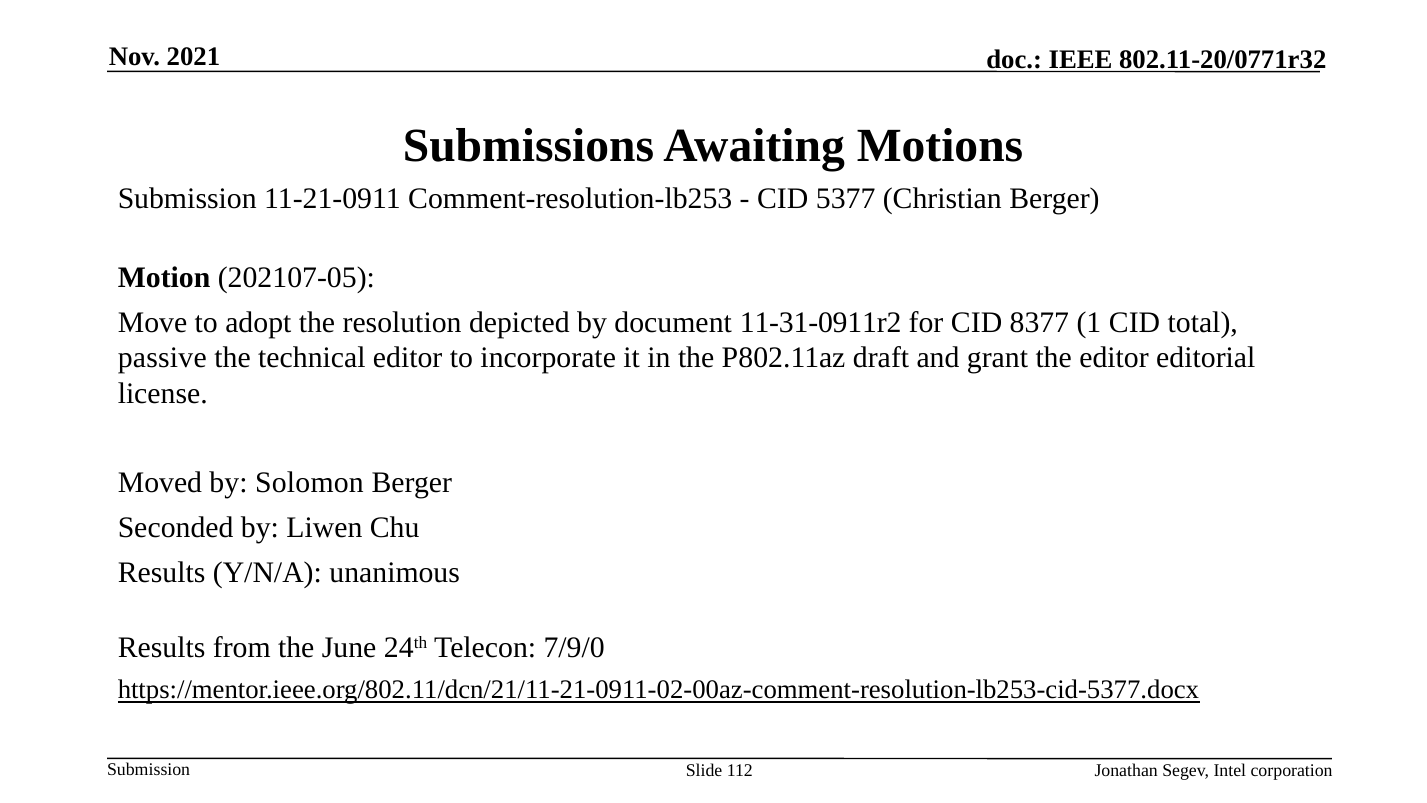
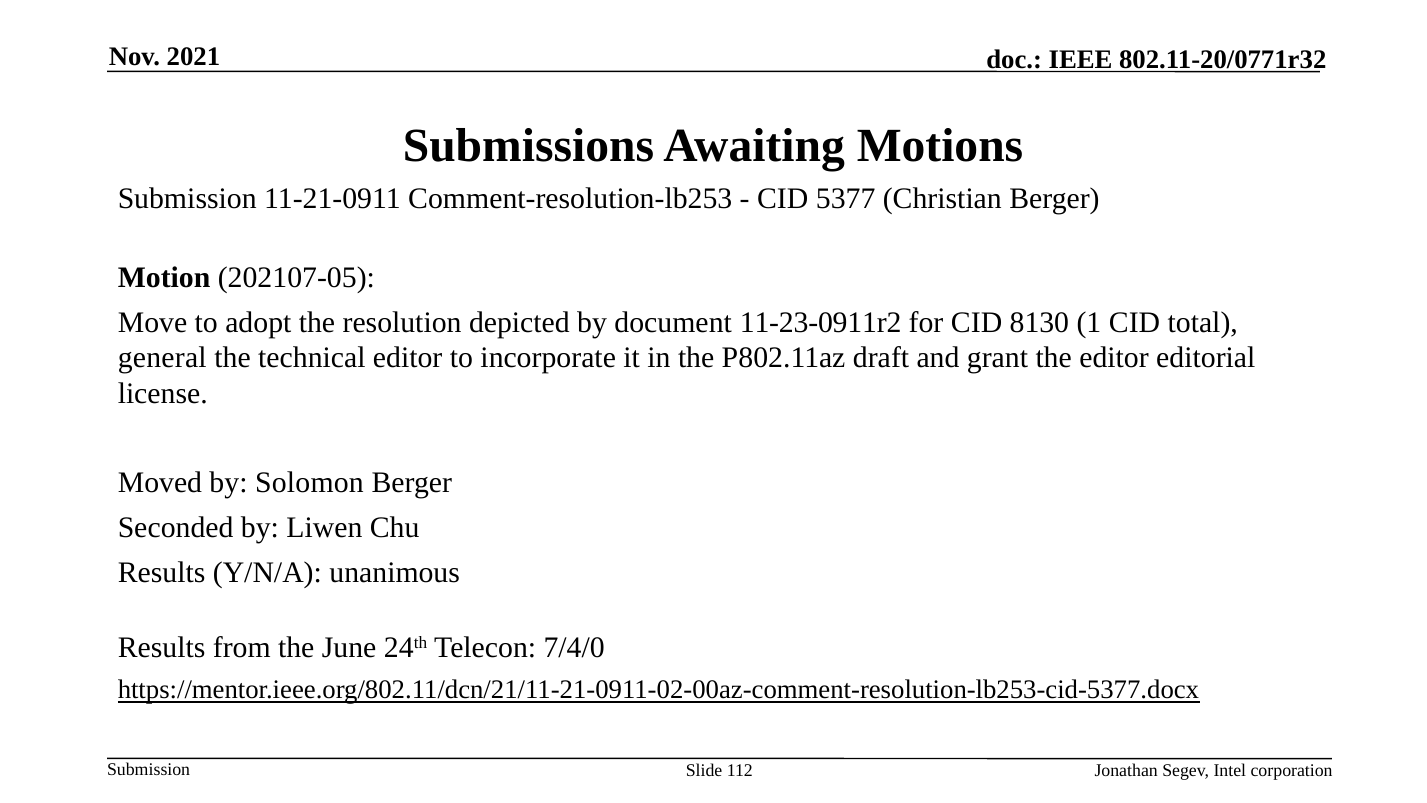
11-31-0911r2: 11-31-0911r2 -> 11-23-0911r2
8377: 8377 -> 8130
passive: passive -> general
7/9/0: 7/9/0 -> 7/4/0
